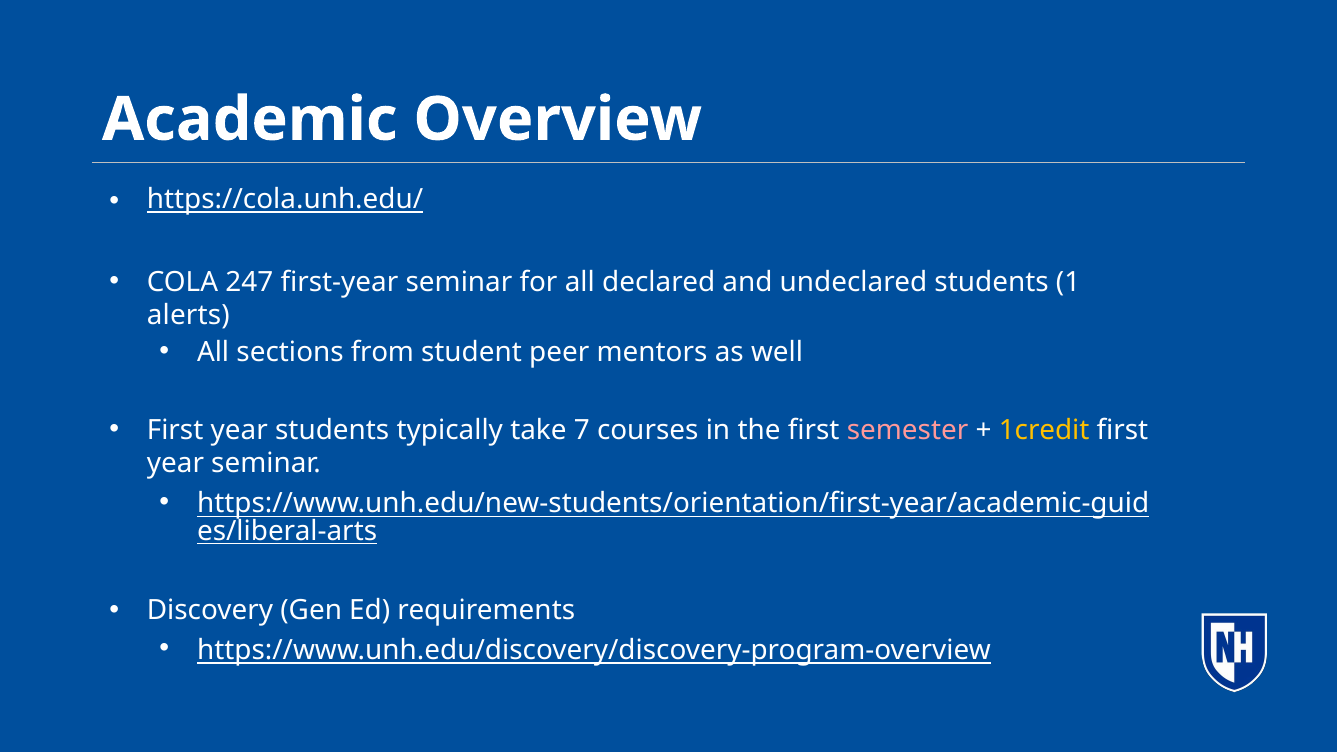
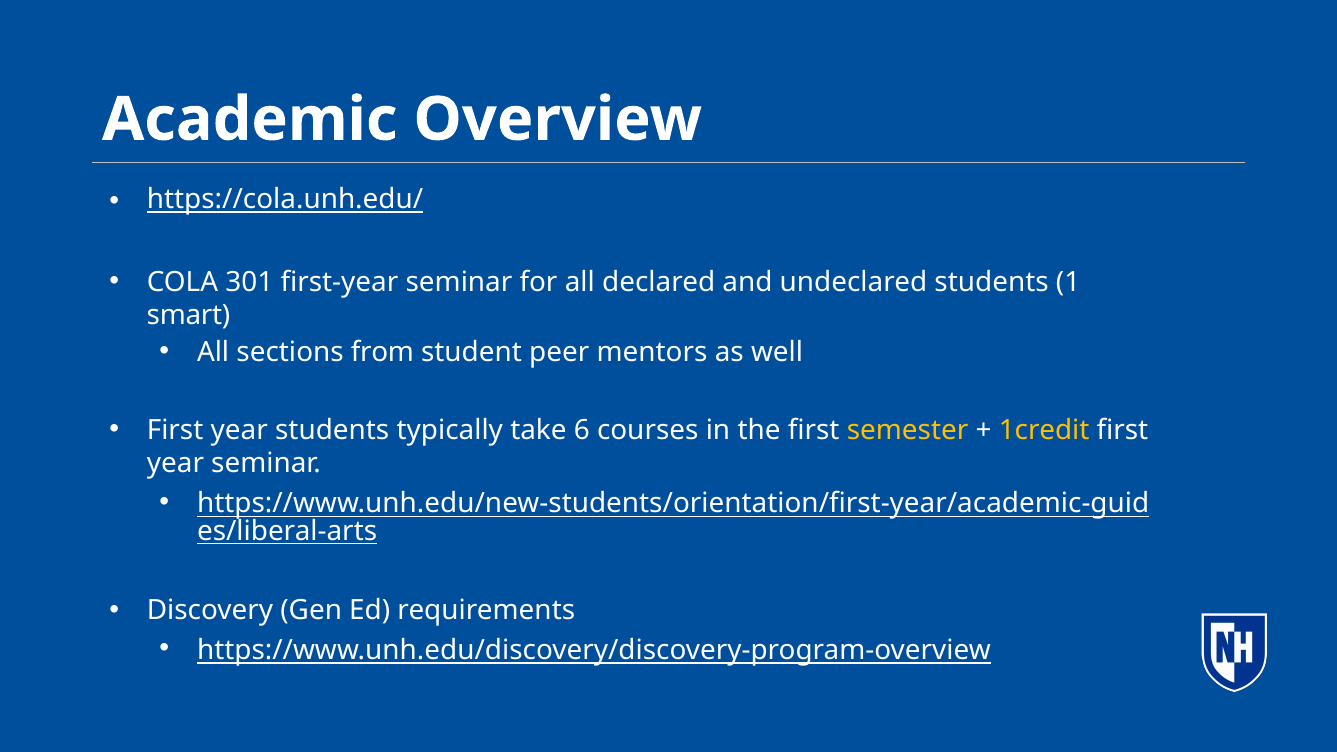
247: 247 -> 301
alerts: alerts -> smart
7: 7 -> 6
semester colour: pink -> yellow
